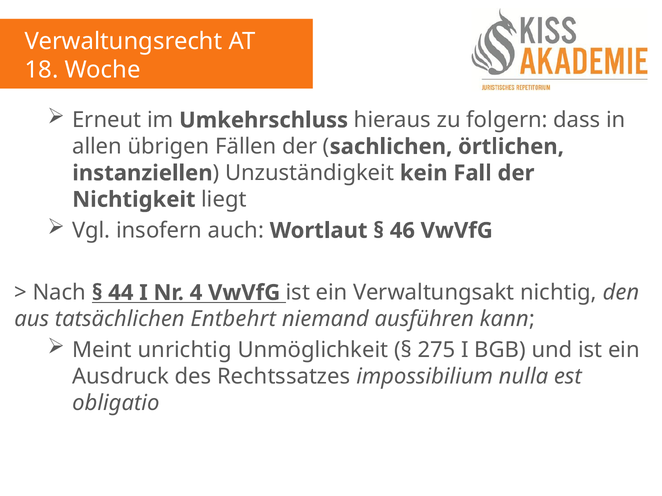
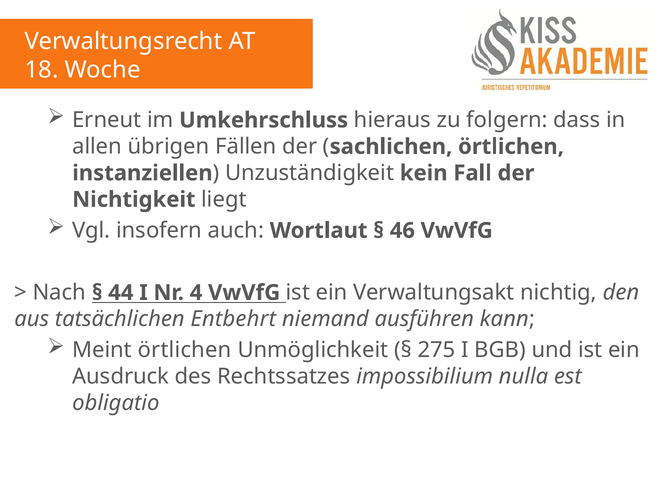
Meint unrichtig: unrichtig -> örtlichen
